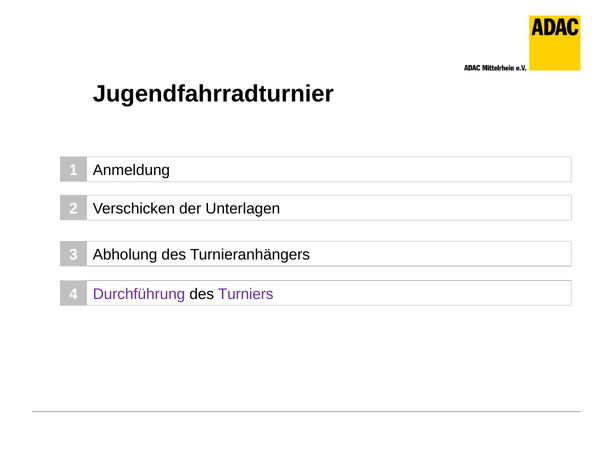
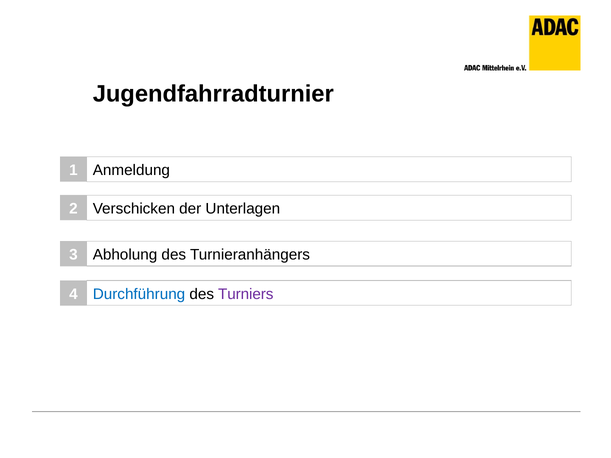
Durchführung colour: purple -> blue
